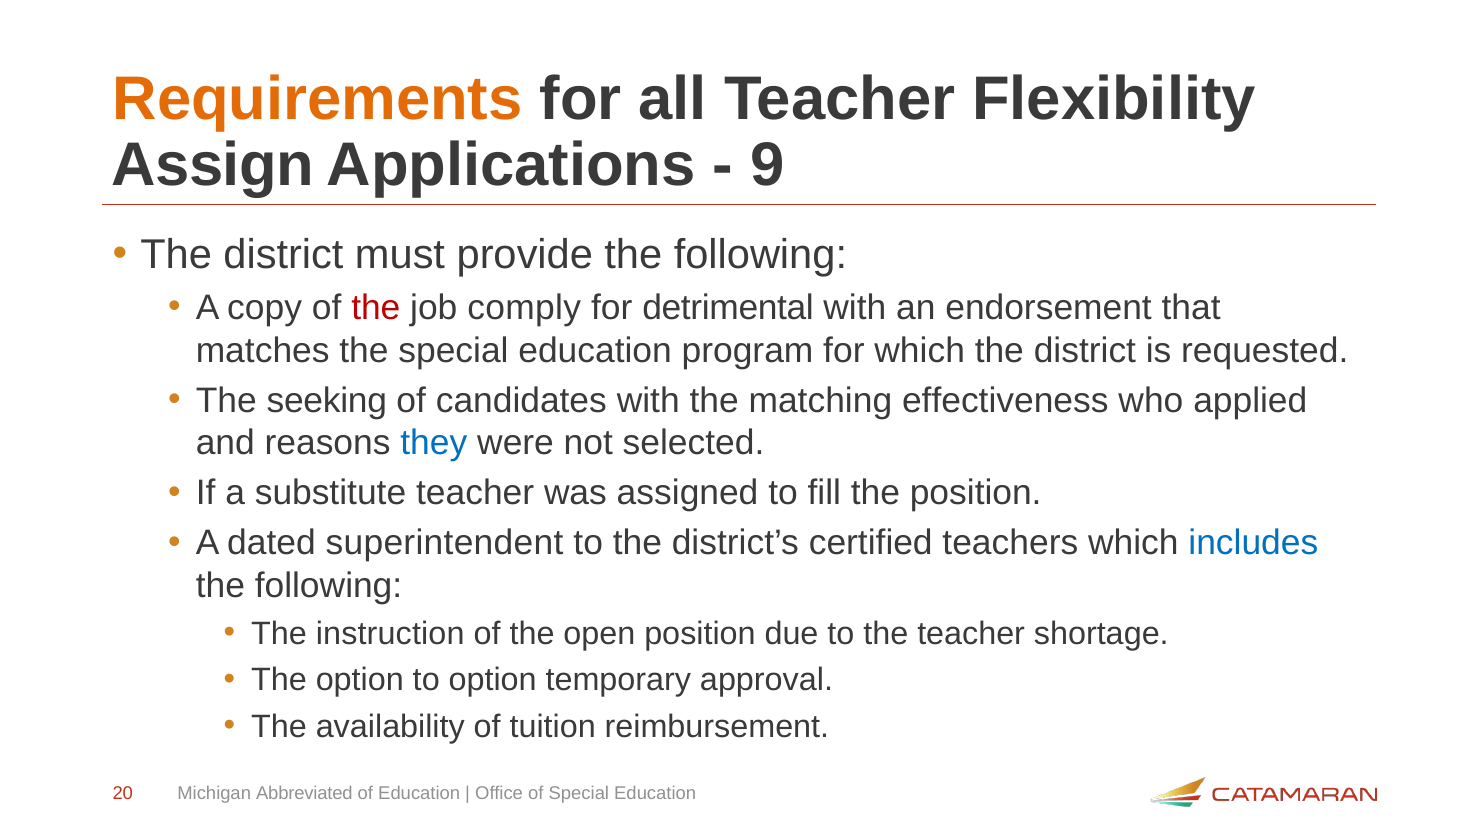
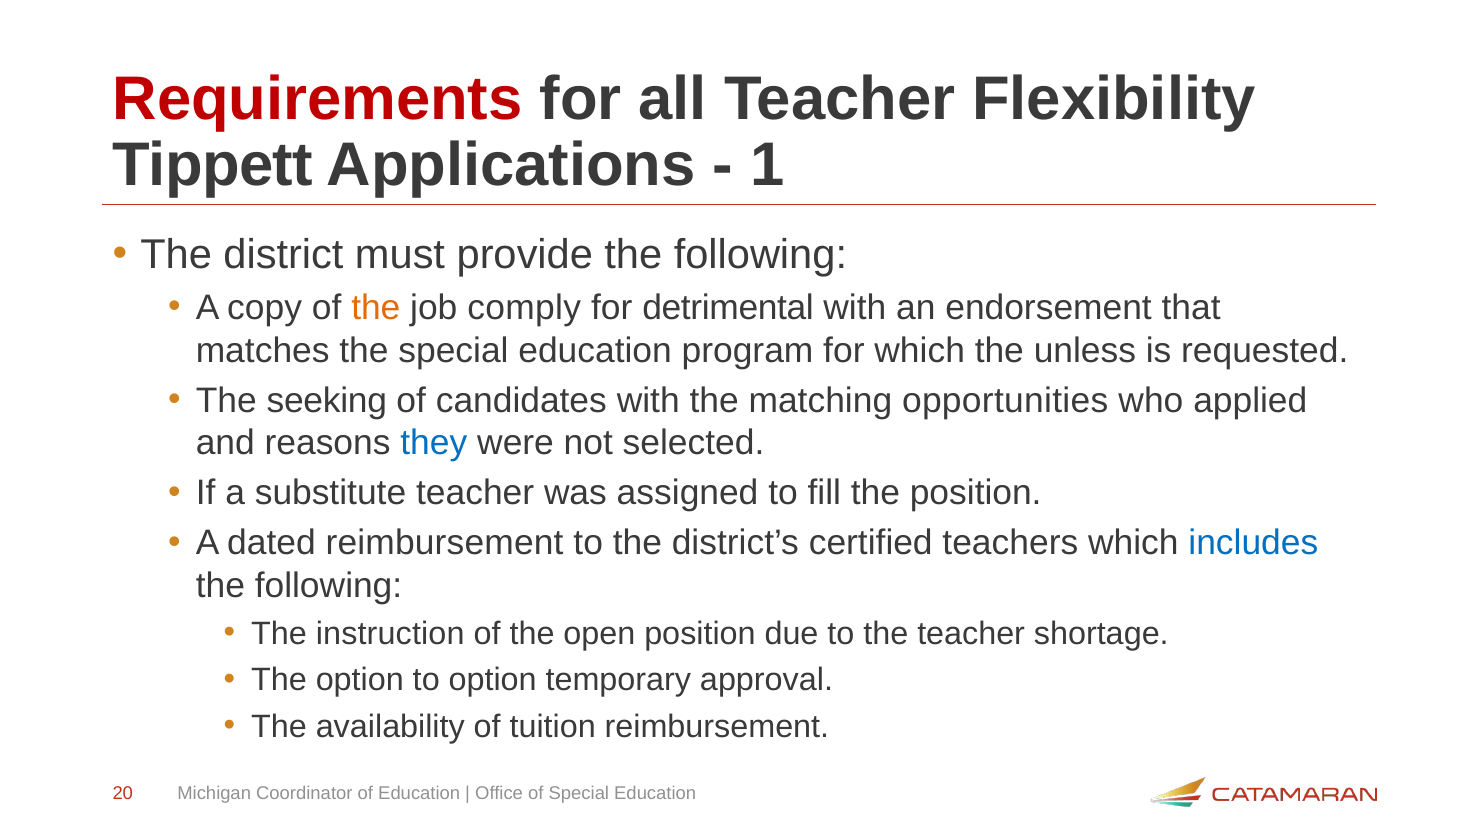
Requirements colour: orange -> red
Assign: Assign -> Tippett
9: 9 -> 1
the at (376, 308) colour: red -> orange
which the district: district -> unless
effectiveness: effectiveness -> opportunities
dated superintendent: superintendent -> reimbursement
Abbreviated: Abbreviated -> Coordinator
